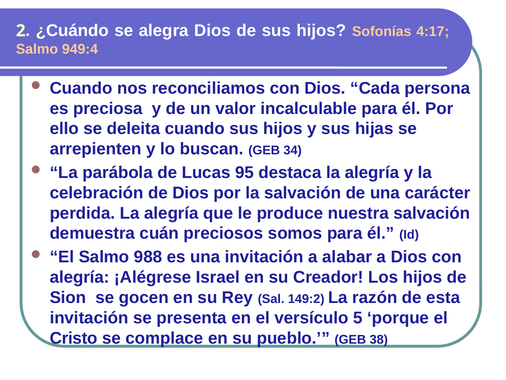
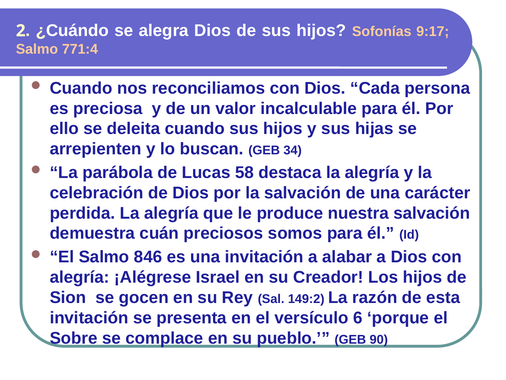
4:17: 4:17 -> 9:17
949:4: 949:4 -> 771:4
95: 95 -> 58
988: 988 -> 846
5: 5 -> 6
Cristo: Cristo -> Sobre
38: 38 -> 90
